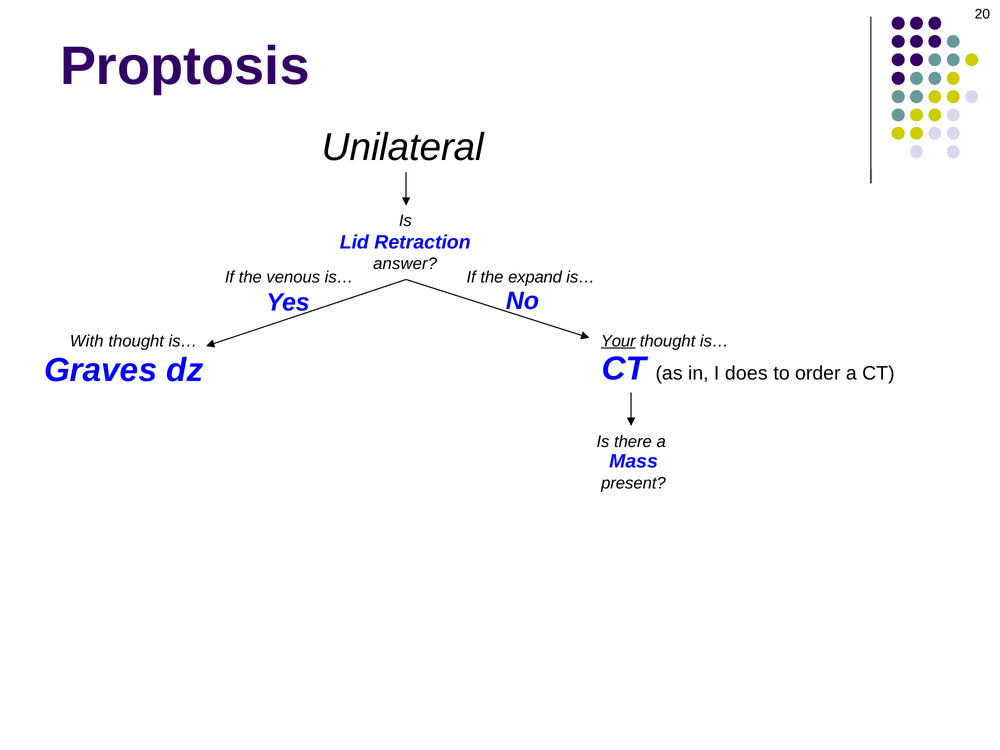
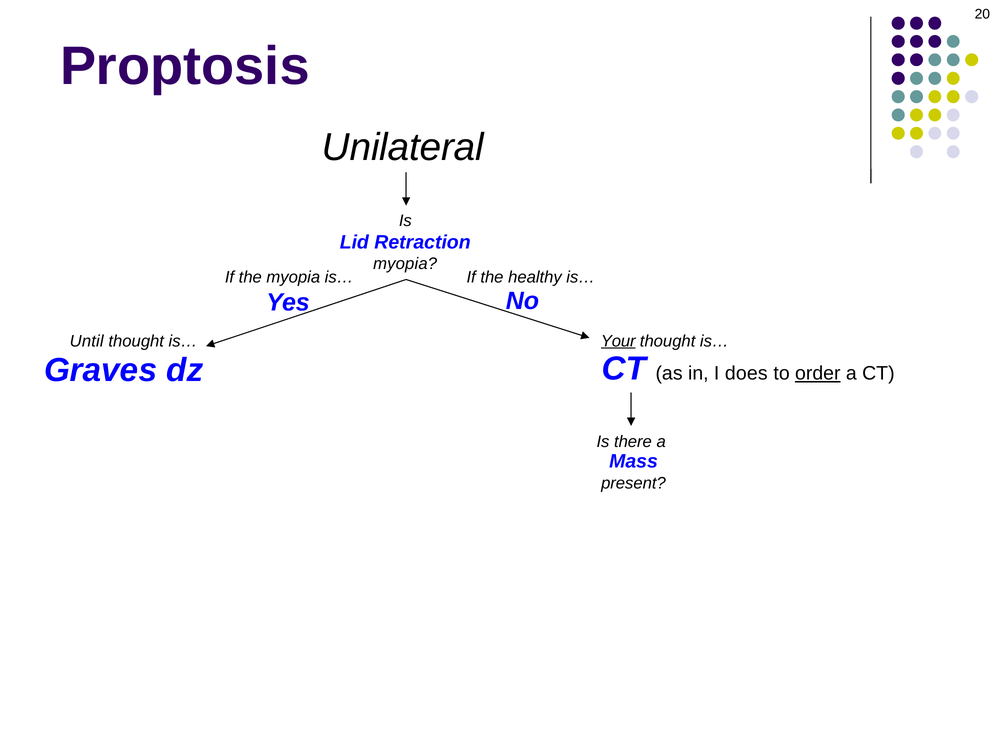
answer at (405, 264): answer -> myopia
the venous: venous -> myopia
expand: expand -> healthy
With: With -> Until
order underline: none -> present
